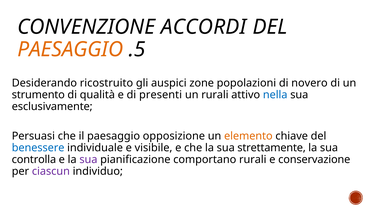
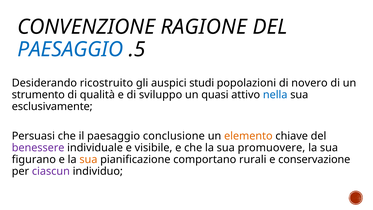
ACCORDI: ACCORDI -> RAGIONE
PAESAGGIO at (70, 49) colour: orange -> blue
zone: zone -> studi
presenti: presenti -> sviluppo
un rurali: rurali -> quasi
opposizione: opposizione -> conclusione
benessere colour: blue -> purple
strettamente: strettamente -> promuovere
controlla: controlla -> figurano
sua at (88, 159) colour: purple -> orange
